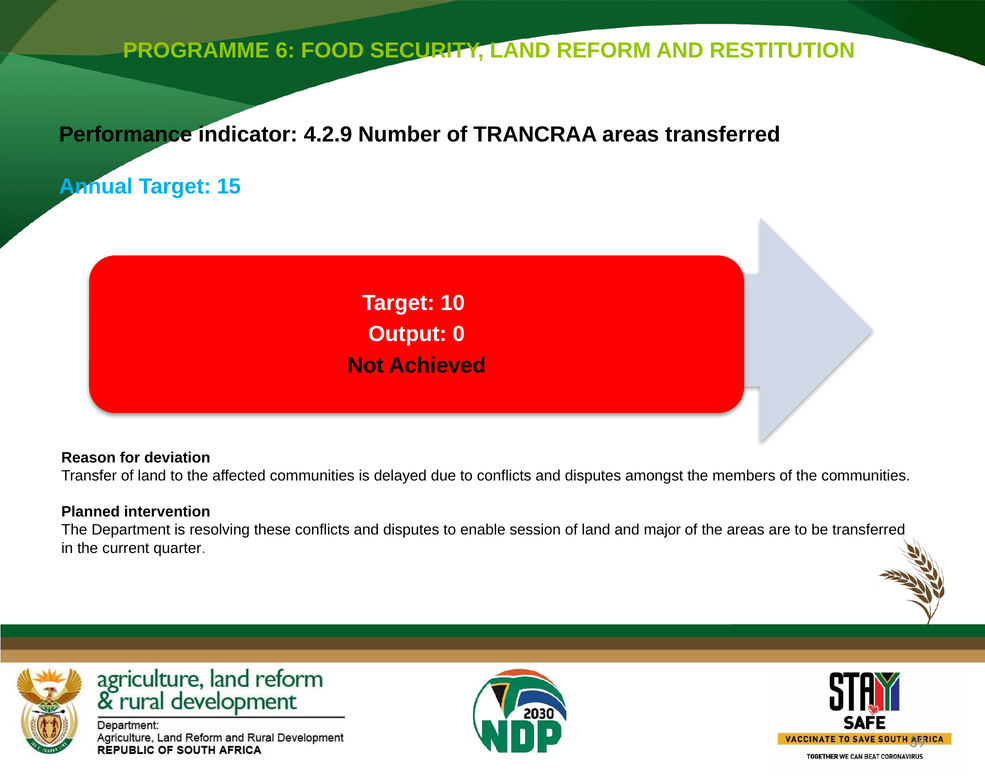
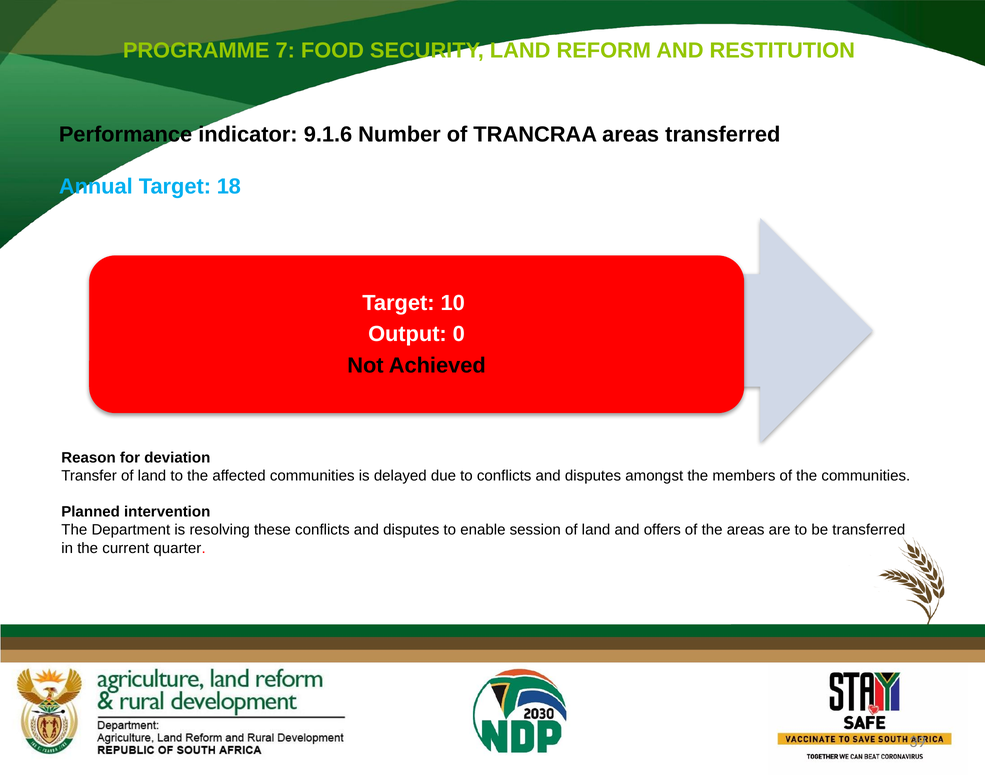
6: 6 -> 7
4.2.9: 4.2.9 -> 9.1.6
15: 15 -> 18
major: major -> offers
